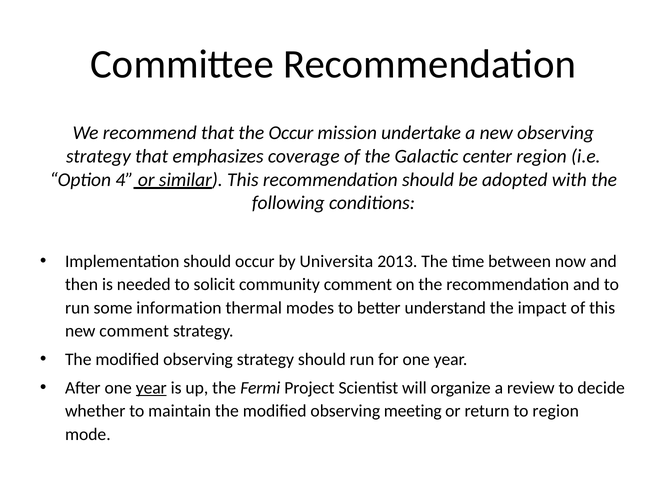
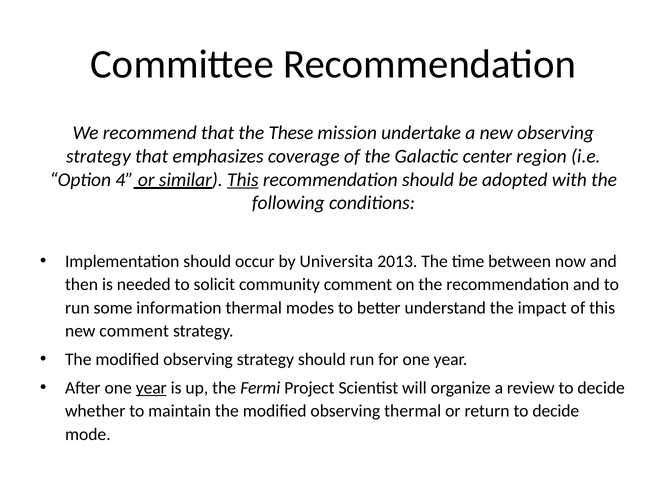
the Occur: Occur -> These
This at (243, 180) underline: none -> present
observing meeting: meeting -> thermal
return to region: region -> decide
